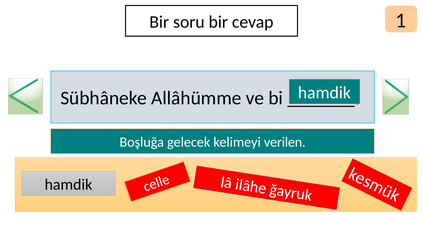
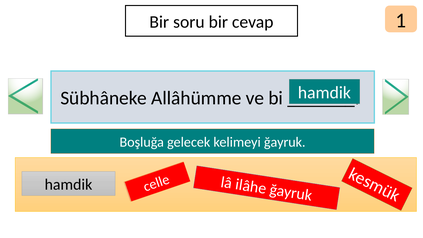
verilen: verilen -> ğayruk
